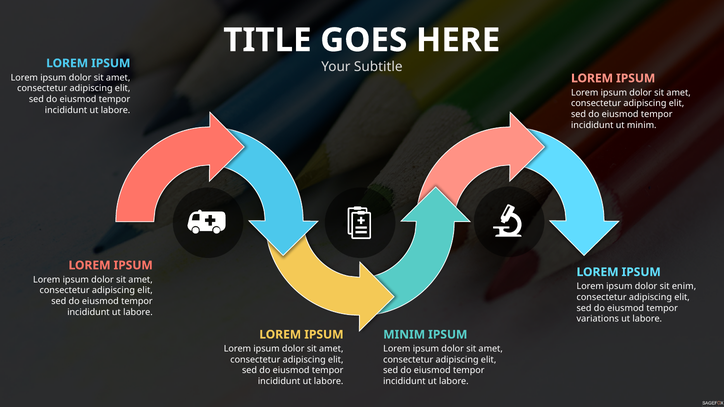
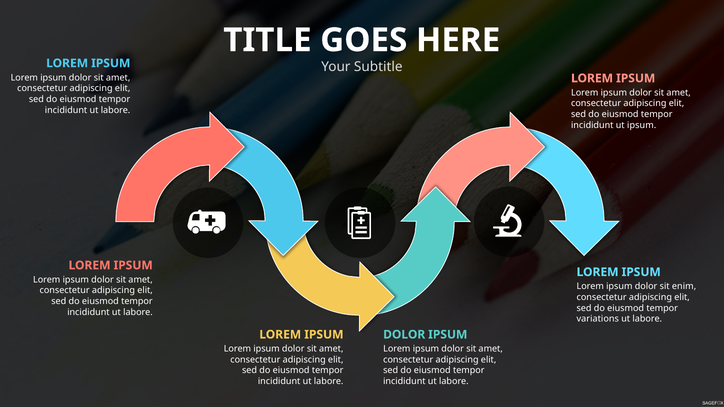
ut minim: minim -> ipsum
MINIM at (404, 335): MINIM -> DOLOR
